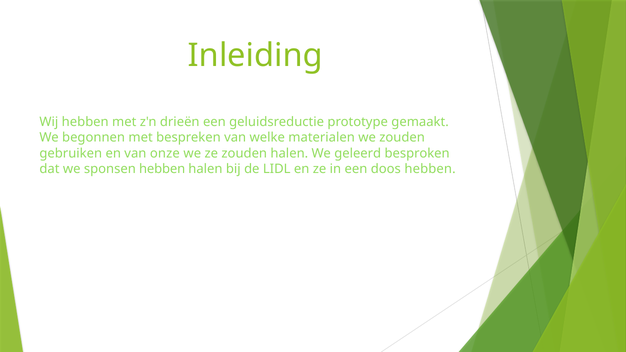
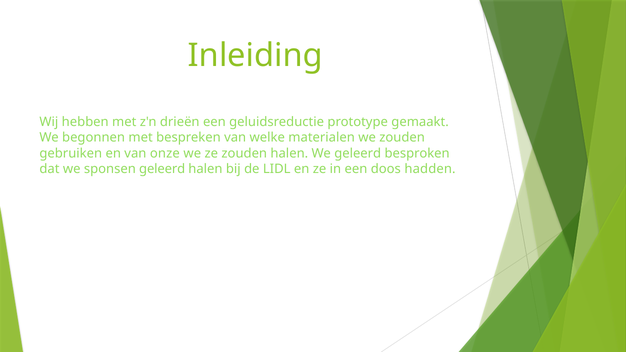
sponsen hebben: hebben -> geleerd
doos hebben: hebben -> hadden
